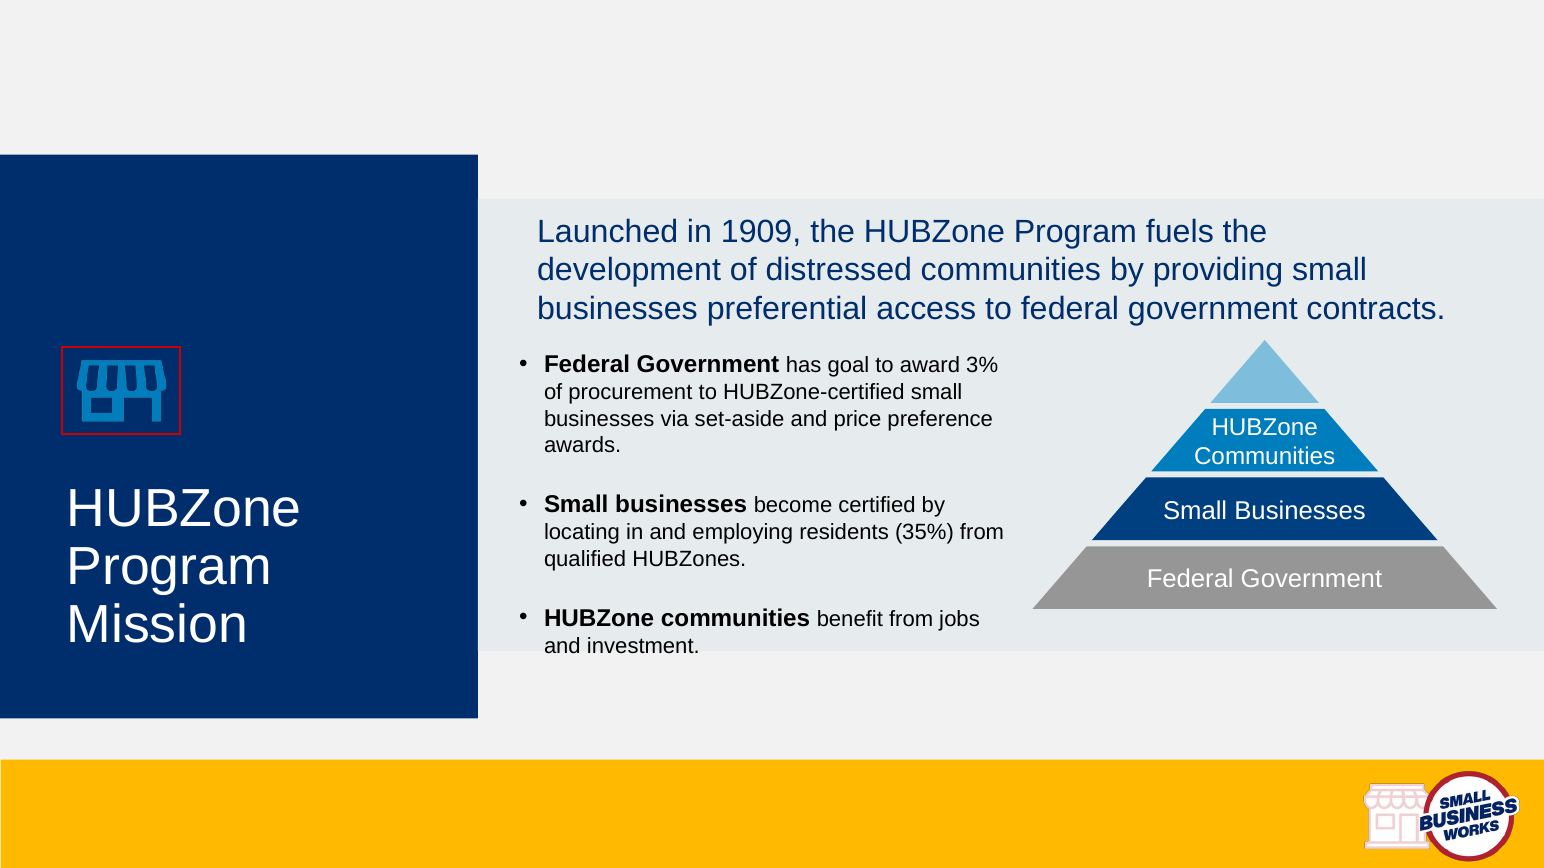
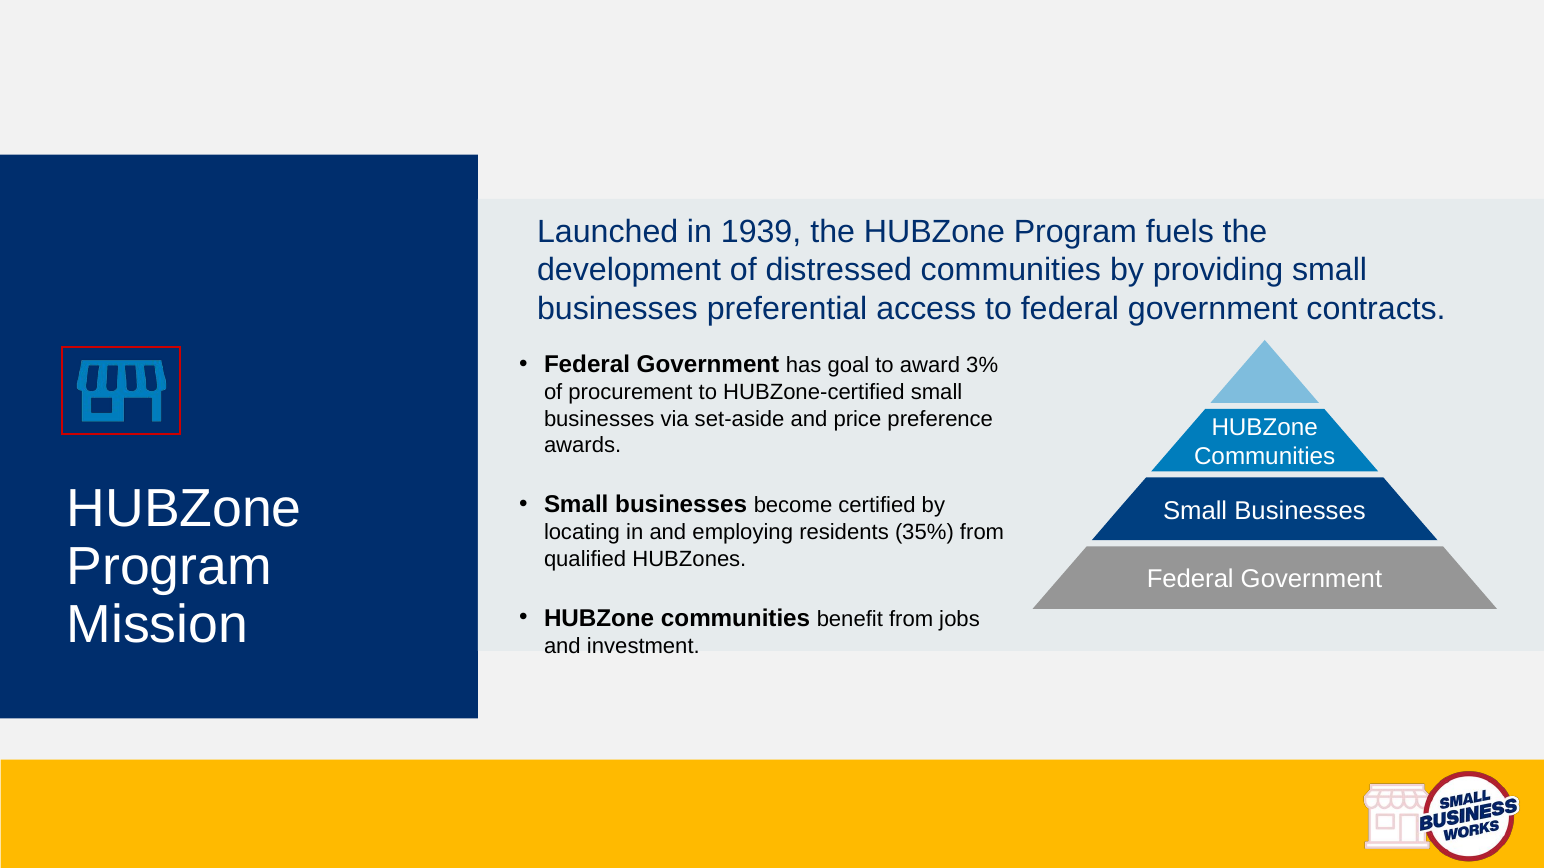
1909: 1909 -> 1939
